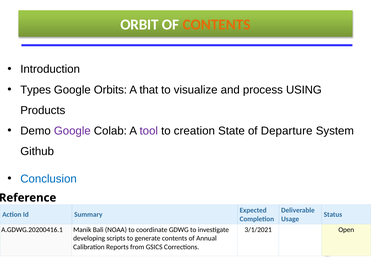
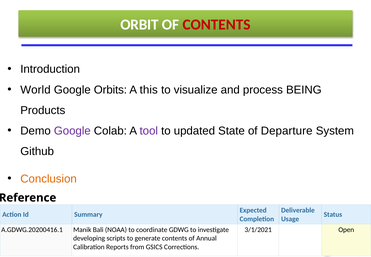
CONTENTS at (217, 25) colour: orange -> red
Types: Types -> World
that: that -> this
USING: USING -> BEING
creation: creation -> updated
Conclusion colour: blue -> orange
